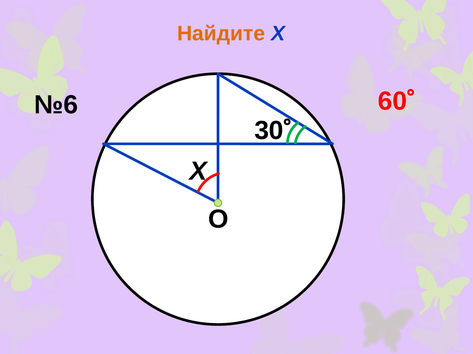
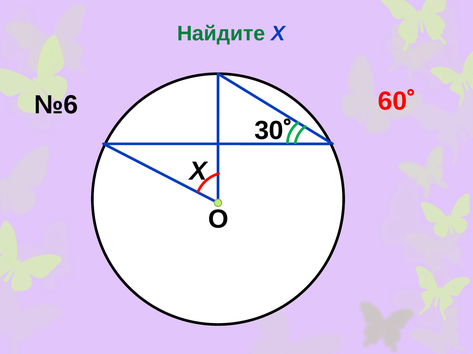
Найдите colour: orange -> green
